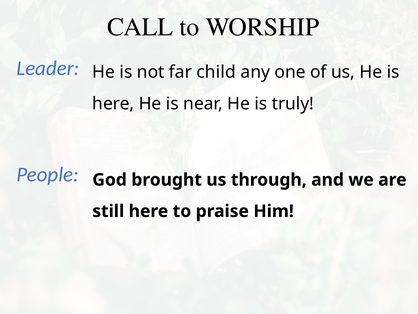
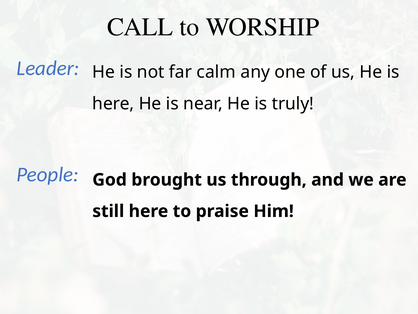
child: child -> calm
